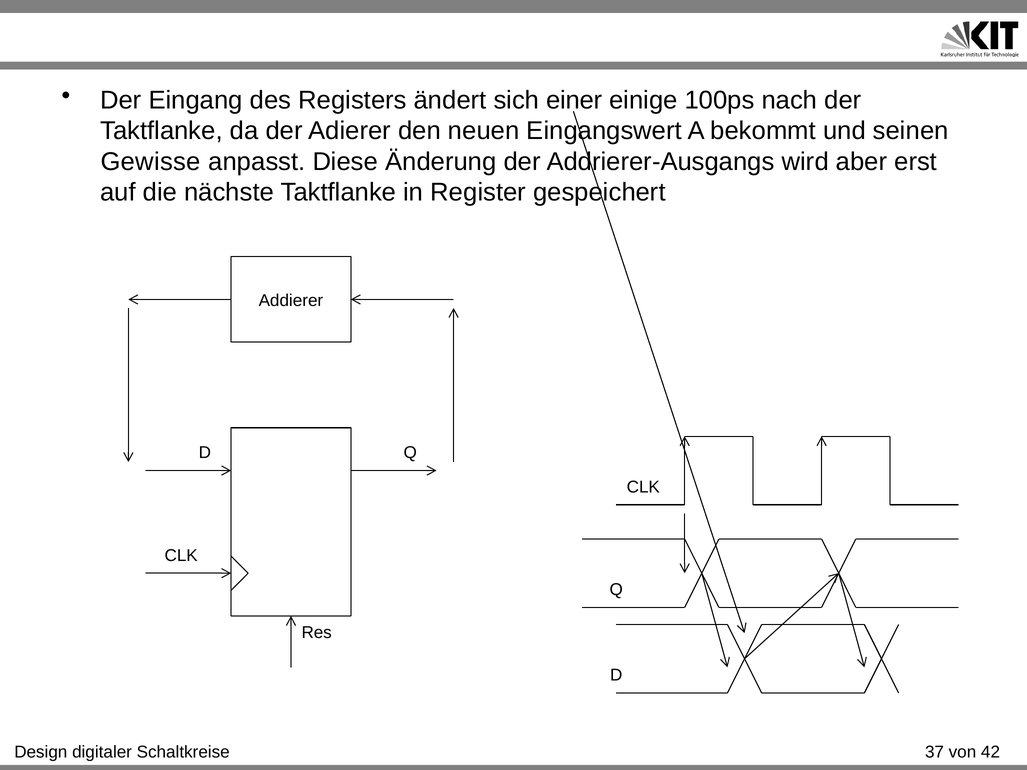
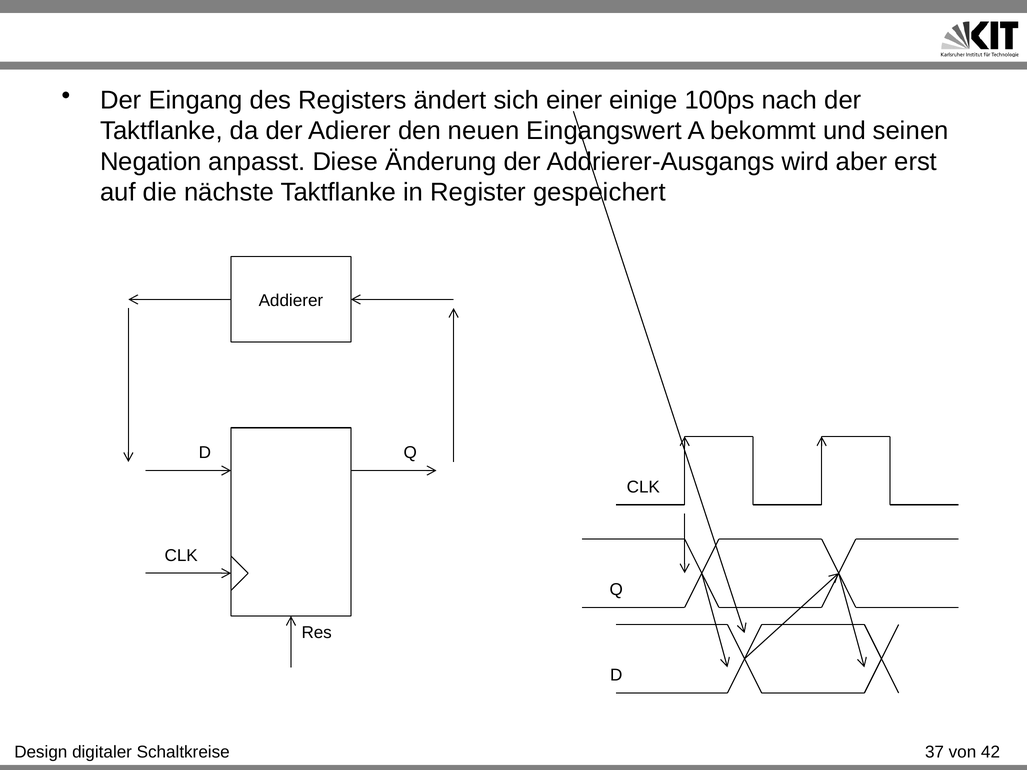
Gewisse: Gewisse -> Negation
